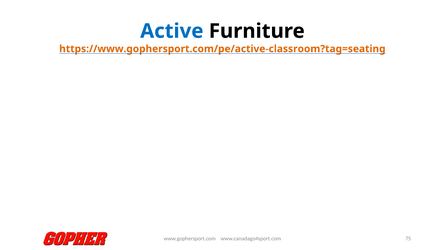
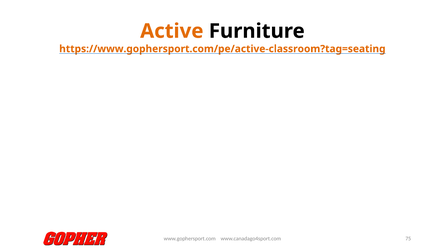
Active colour: blue -> orange
